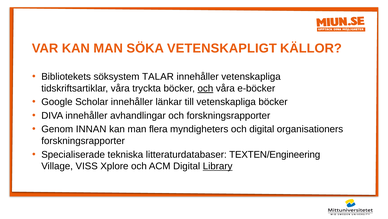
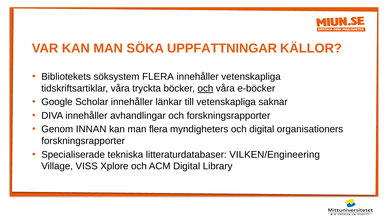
VETENSKAPLIGT: VETENSKAPLIGT -> UPPFATTNINGAR
söksystem TALAR: TALAR -> FLERA
vetenskapliga böcker: böcker -> saknar
TEXTEN/Engineering: TEXTEN/Engineering -> VILKEN/Engineering
Library underline: present -> none
